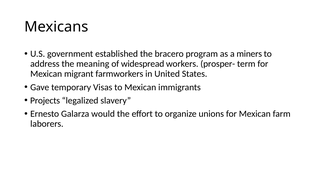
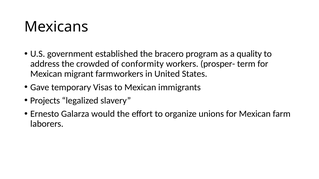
miners: miners -> quality
meaning: meaning -> crowded
widespread: widespread -> conformity
